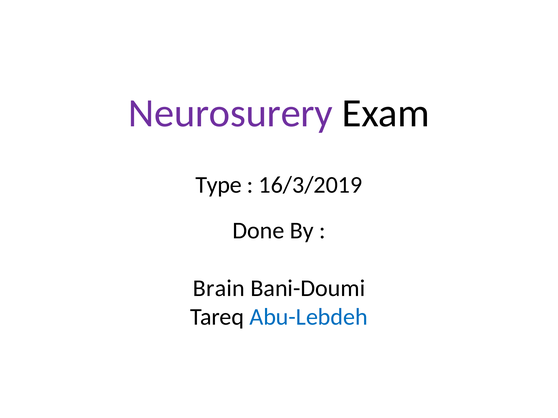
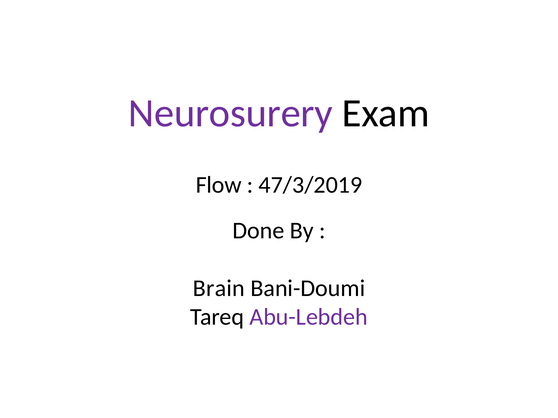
Type: Type -> Flow
16/3/2019: 16/3/2019 -> 47/3/2019
Abu-Lebdeh colour: blue -> purple
